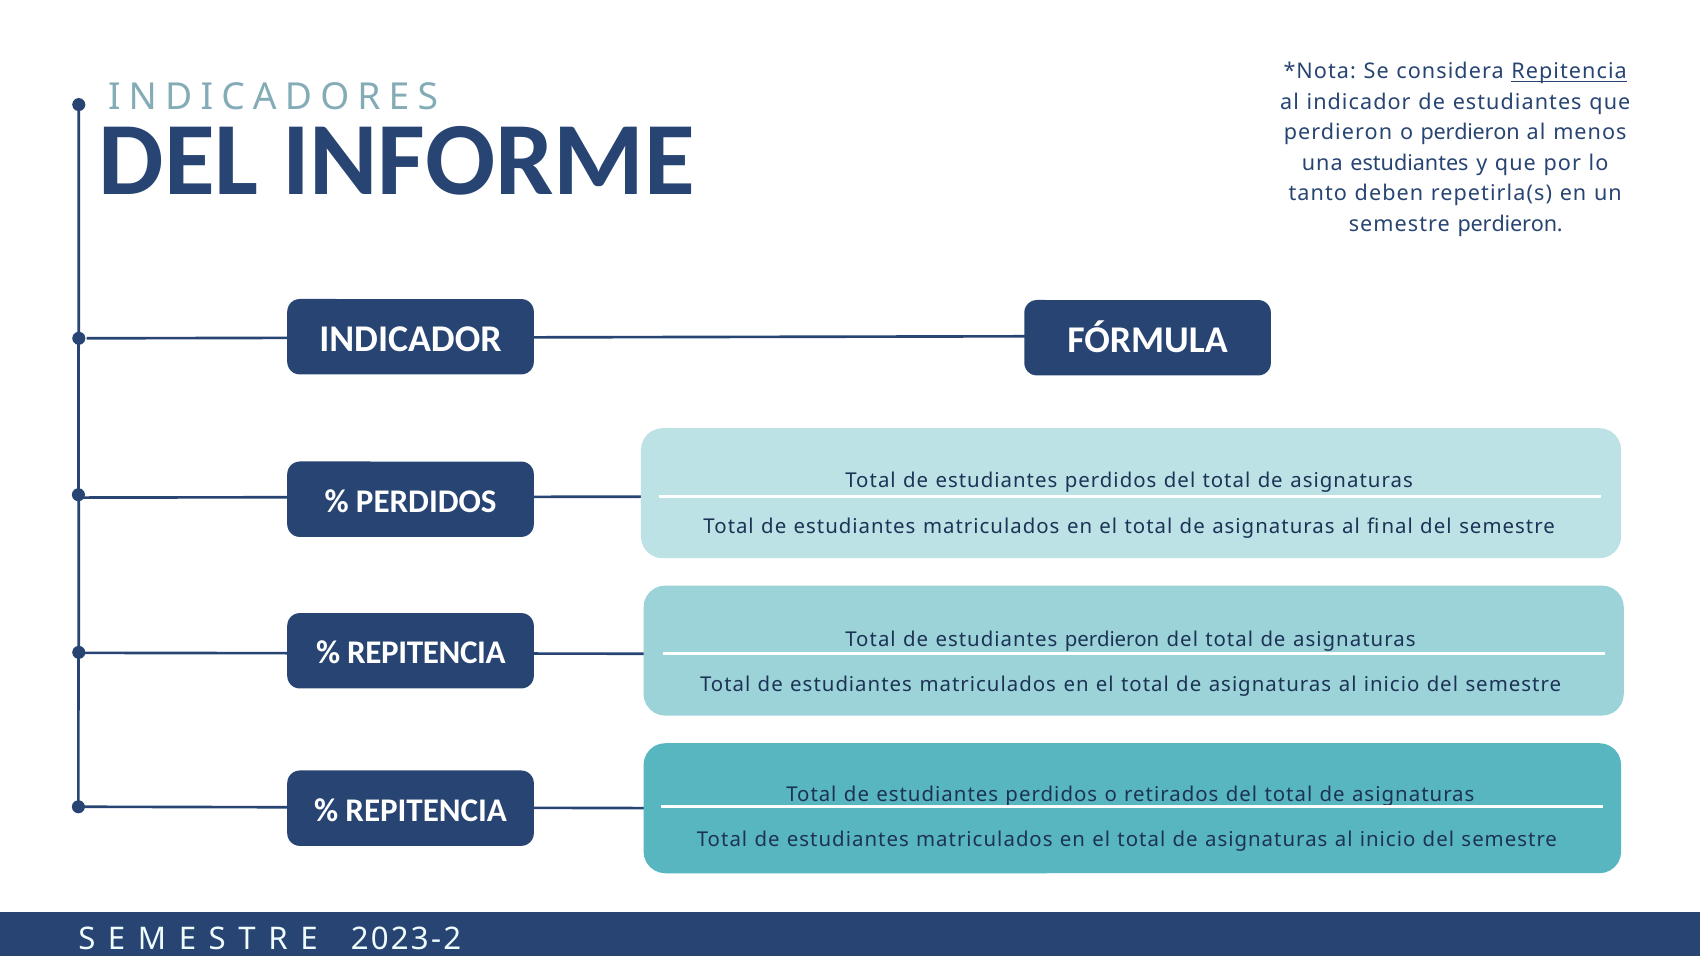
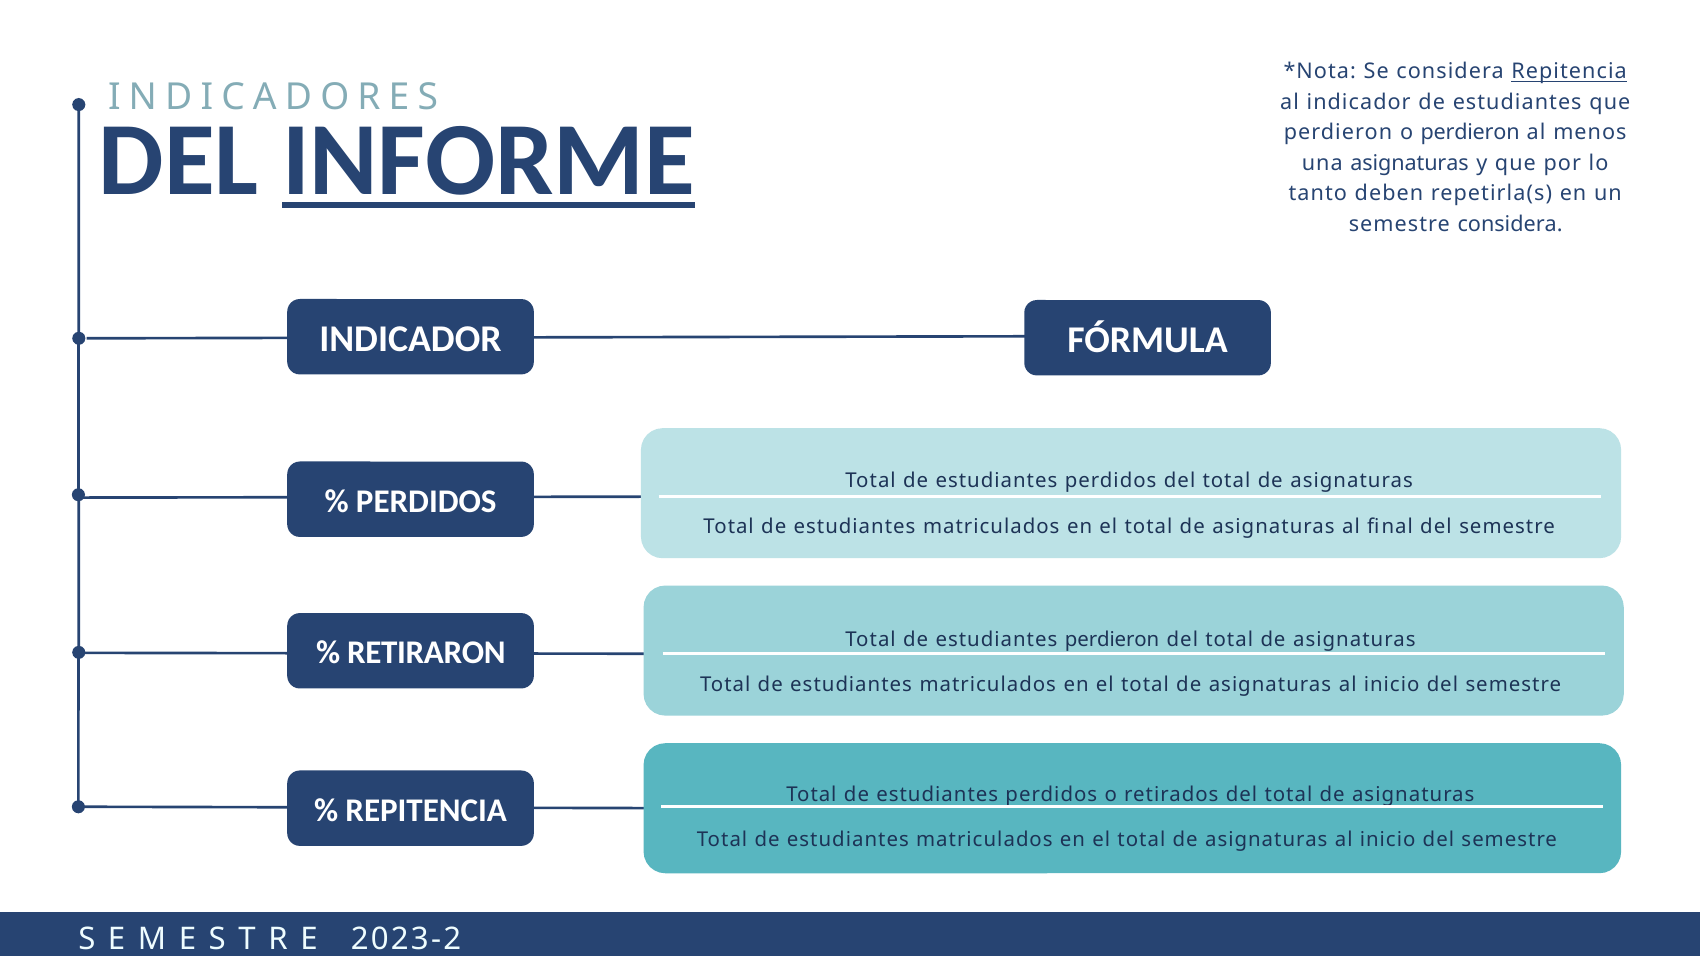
INFORME underline: none -> present
una estudiantes: estudiantes -> asignaturas
semestre perdieron: perdieron -> considera
REPITENCIA at (426, 653): REPITENCIA -> RETIRARON
